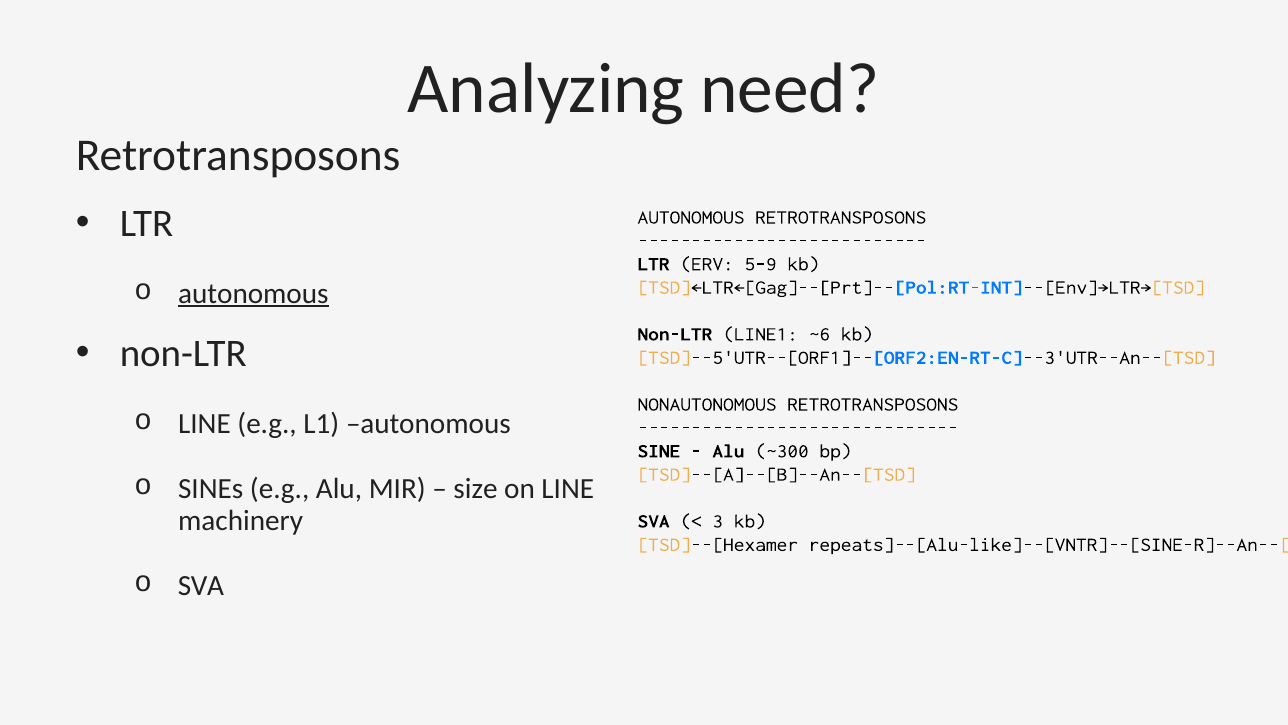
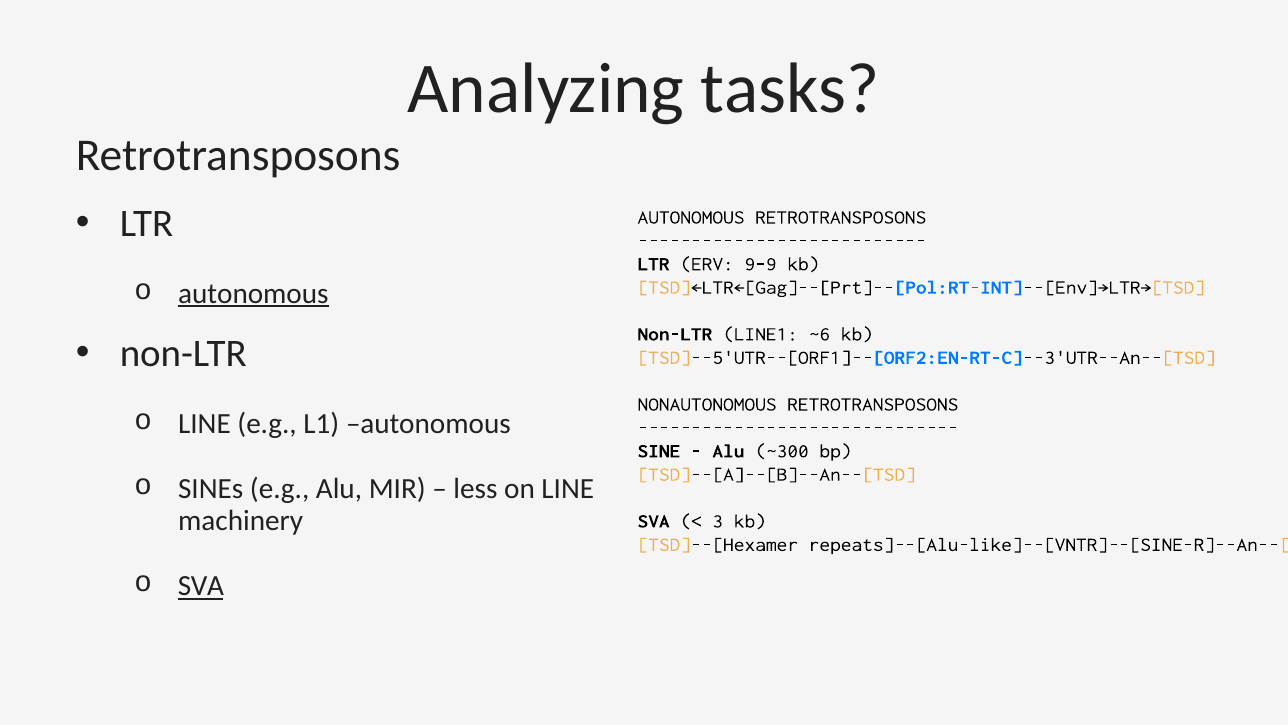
need: need -> tasks
5–9: 5–9 -> 9–9
size: size -> less
SVA at (201, 586) underline: none -> present
